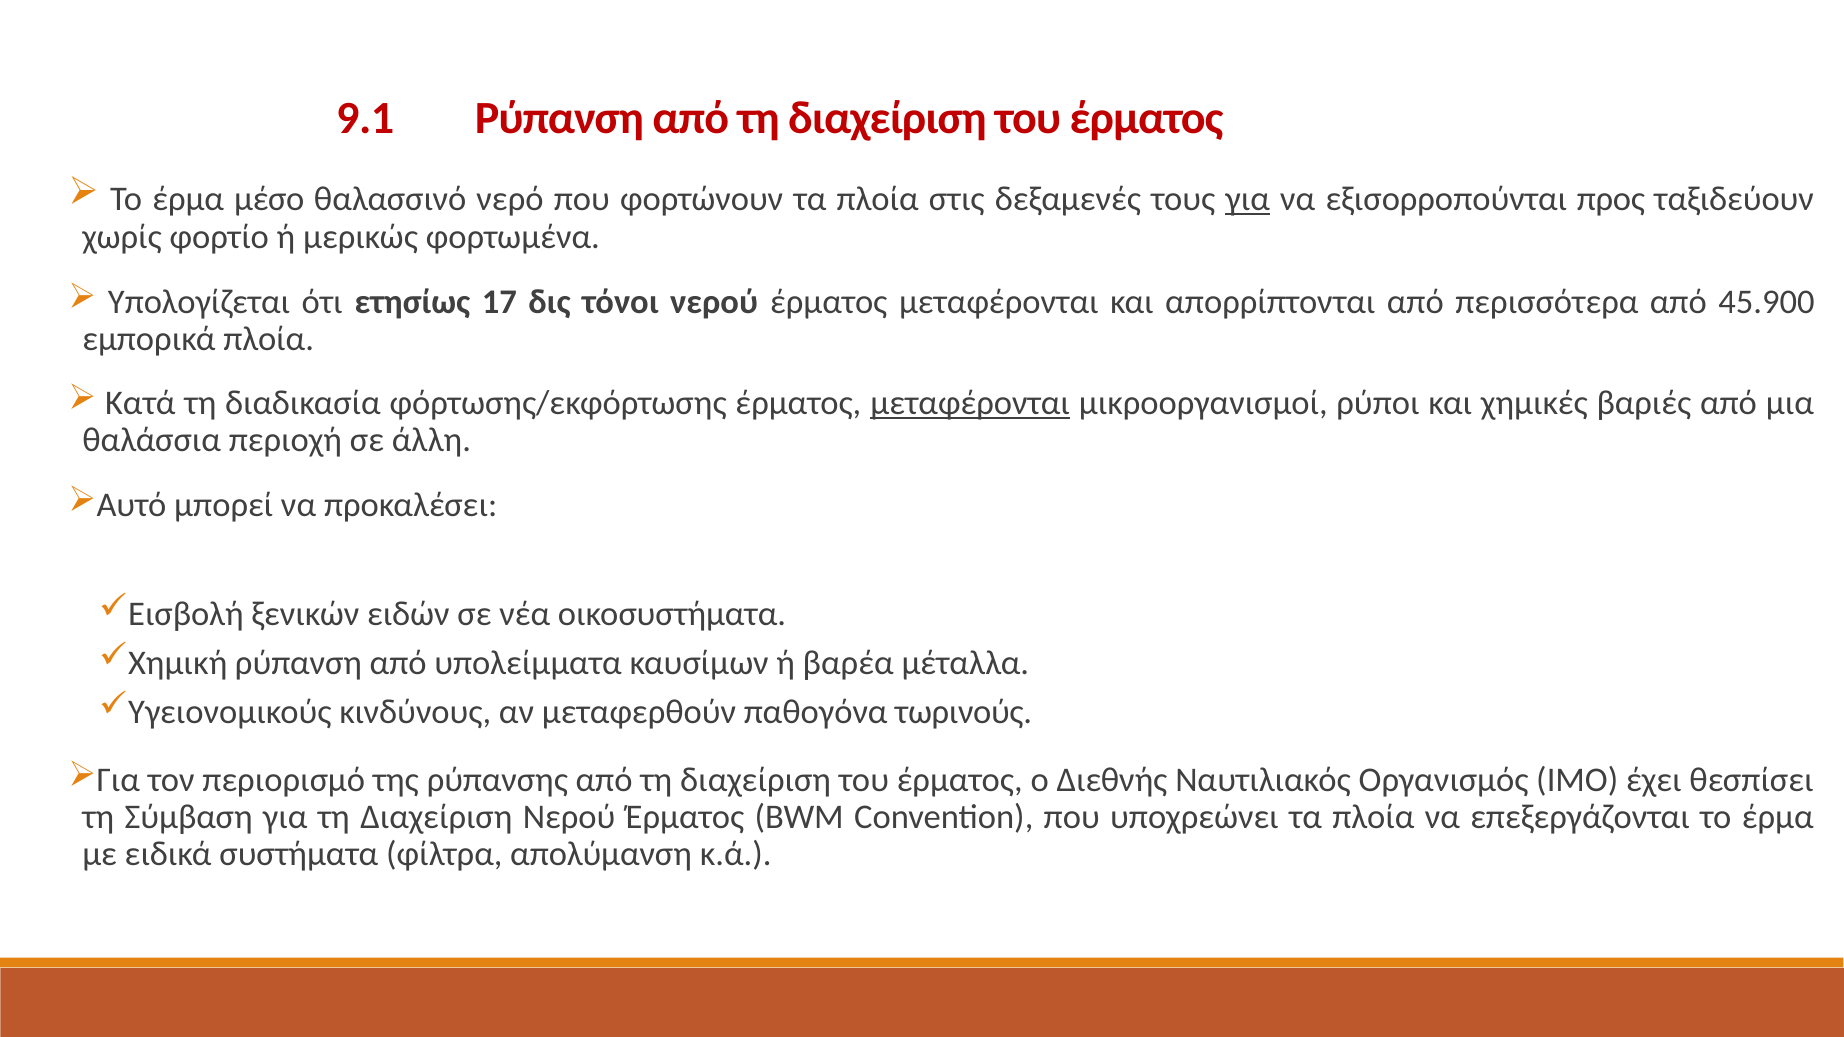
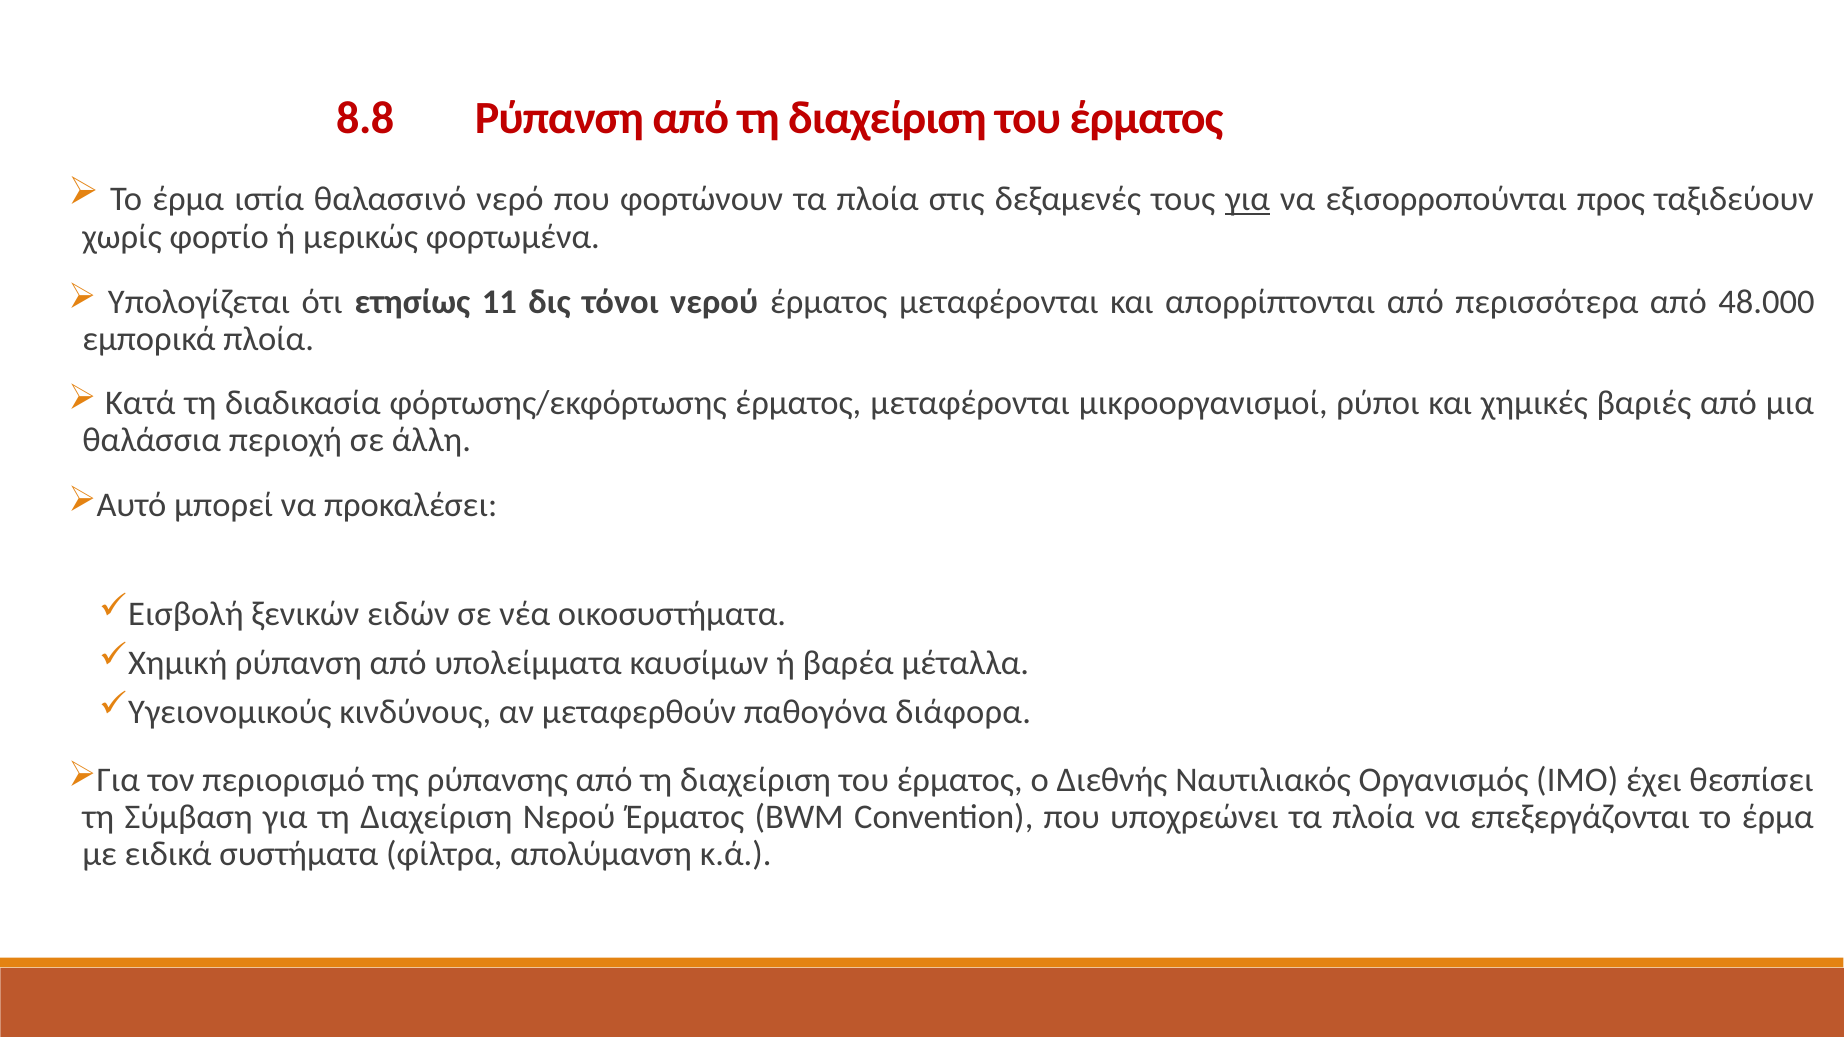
9.1: 9.1 -> 8.8
μέσο: μέσο -> ιστία
17: 17 -> 11
45.900: 45.900 -> 48.000
μεταφέρονται at (970, 403) underline: present -> none
τωρινούς: τωρινούς -> διάφορα
